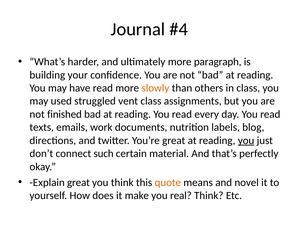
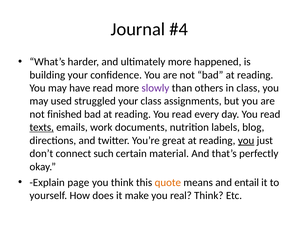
paragraph: paragraph -> happened
slowly colour: orange -> purple
struggled vent: vent -> your
texts underline: none -> present
Explain great: great -> page
novel: novel -> entail
